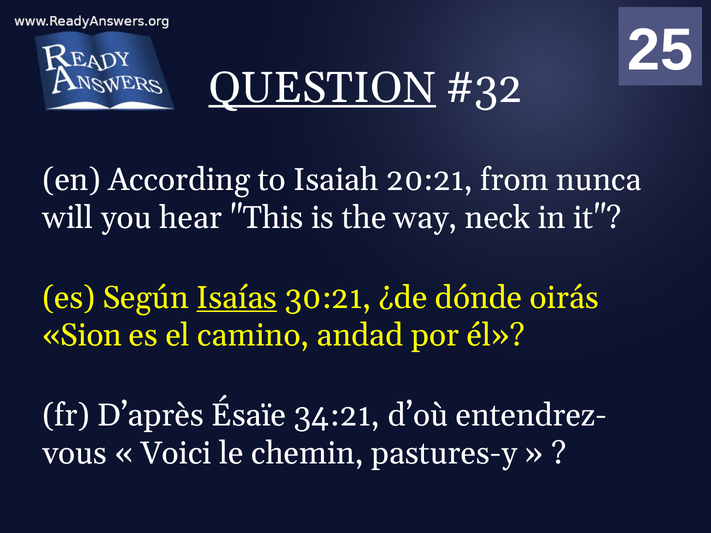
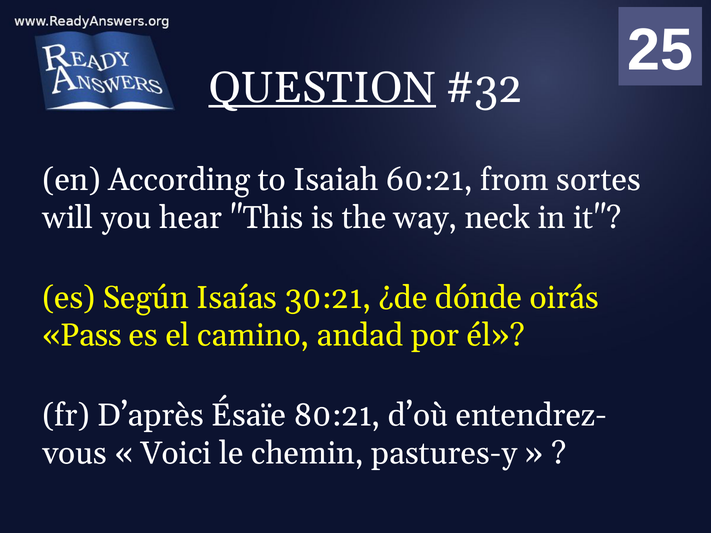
20:21: 20:21 -> 60:21
nunca: nunca -> sortes
Isaías underline: present -> none
Sion: Sion -> Pass
34:21: 34:21 -> 80:21
